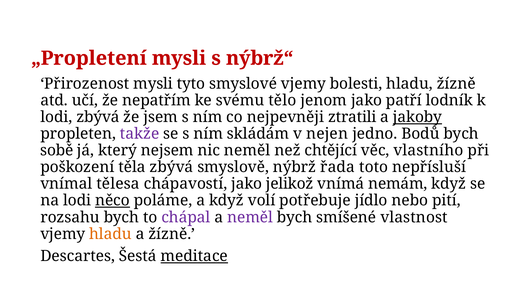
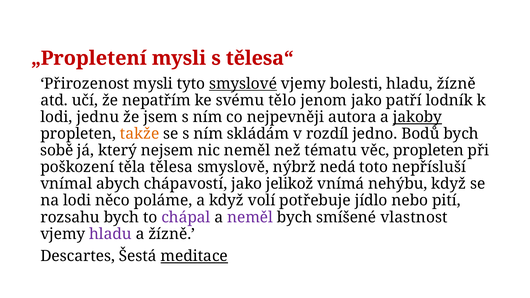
nýbrž“: nýbrž“ -> tělesa“
smyslové underline: none -> present
lodi zbývá: zbývá -> jednu
ztratili: ztratili -> autora
takže colour: purple -> orange
nejen: nejen -> rozdíl
chtějící: chtějící -> tématu
věc vlastního: vlastního -> propleten
těla zbývá: zbývá -> tělesa
řada: řada -> nedá
tělesa: tělesa -> abych
nemám: nemám -> nehýbu
něco underline: present -> none
hladu at (110, 234) colour: orange -> purple
